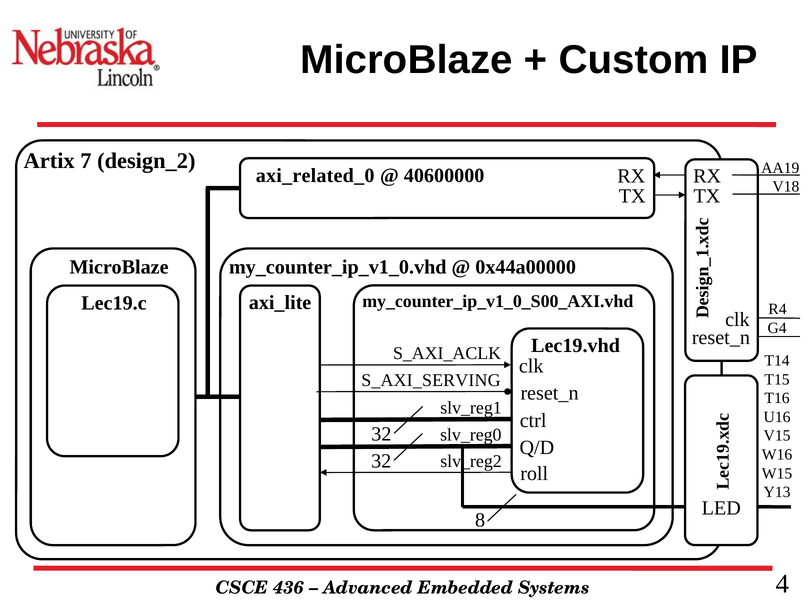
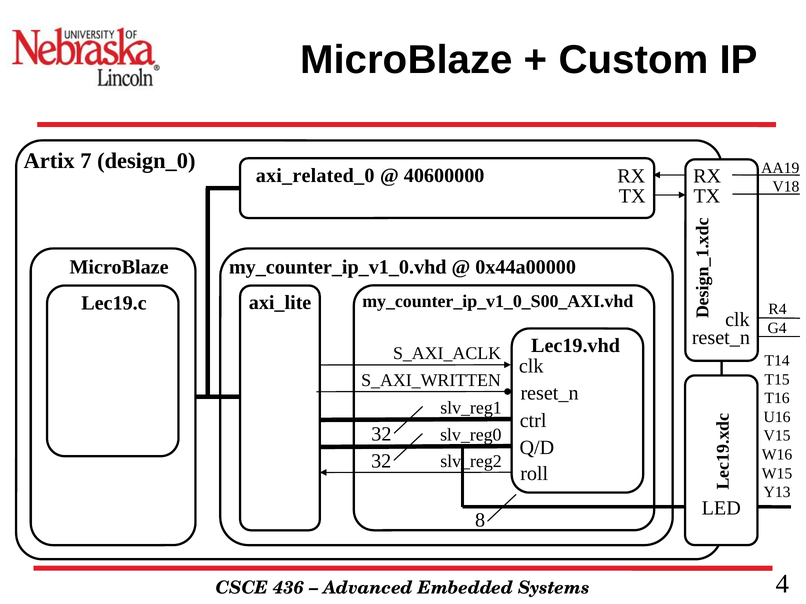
design_2: design_2 -> design_0
S_AXI_SERVING: S_AXI_SERVING -> S_AXI_WRITTEN
